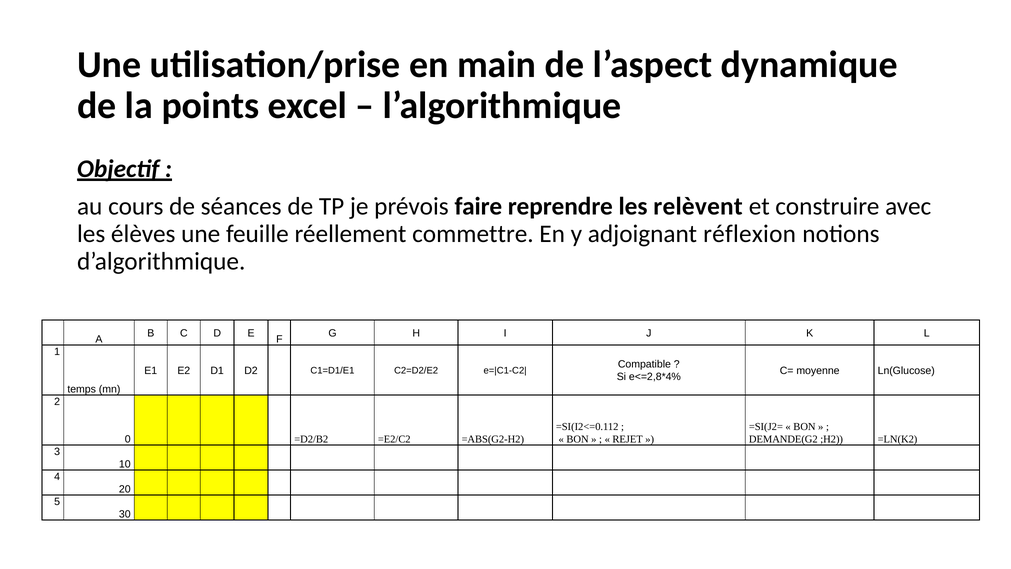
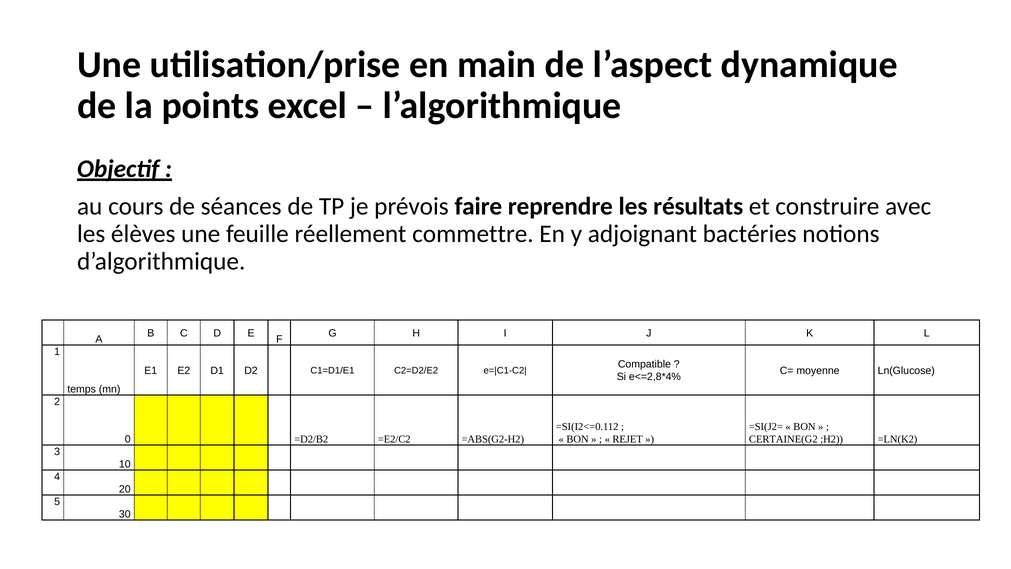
relèvent: relèvent -> résultats
réflexion: réflexion -> bactéries
DEMANDE(G2: DEMANDE(G2 -> CERTAINE(G2
